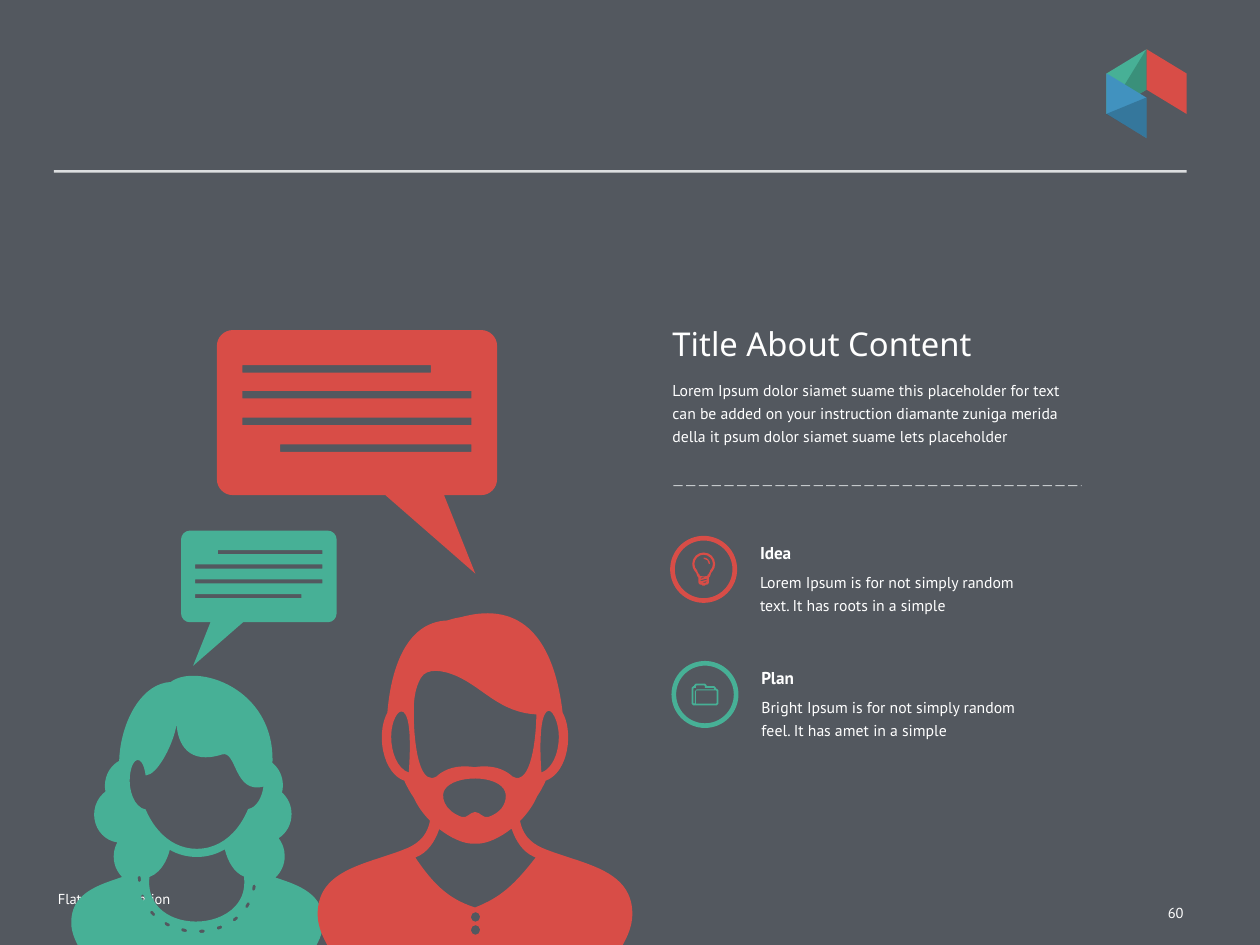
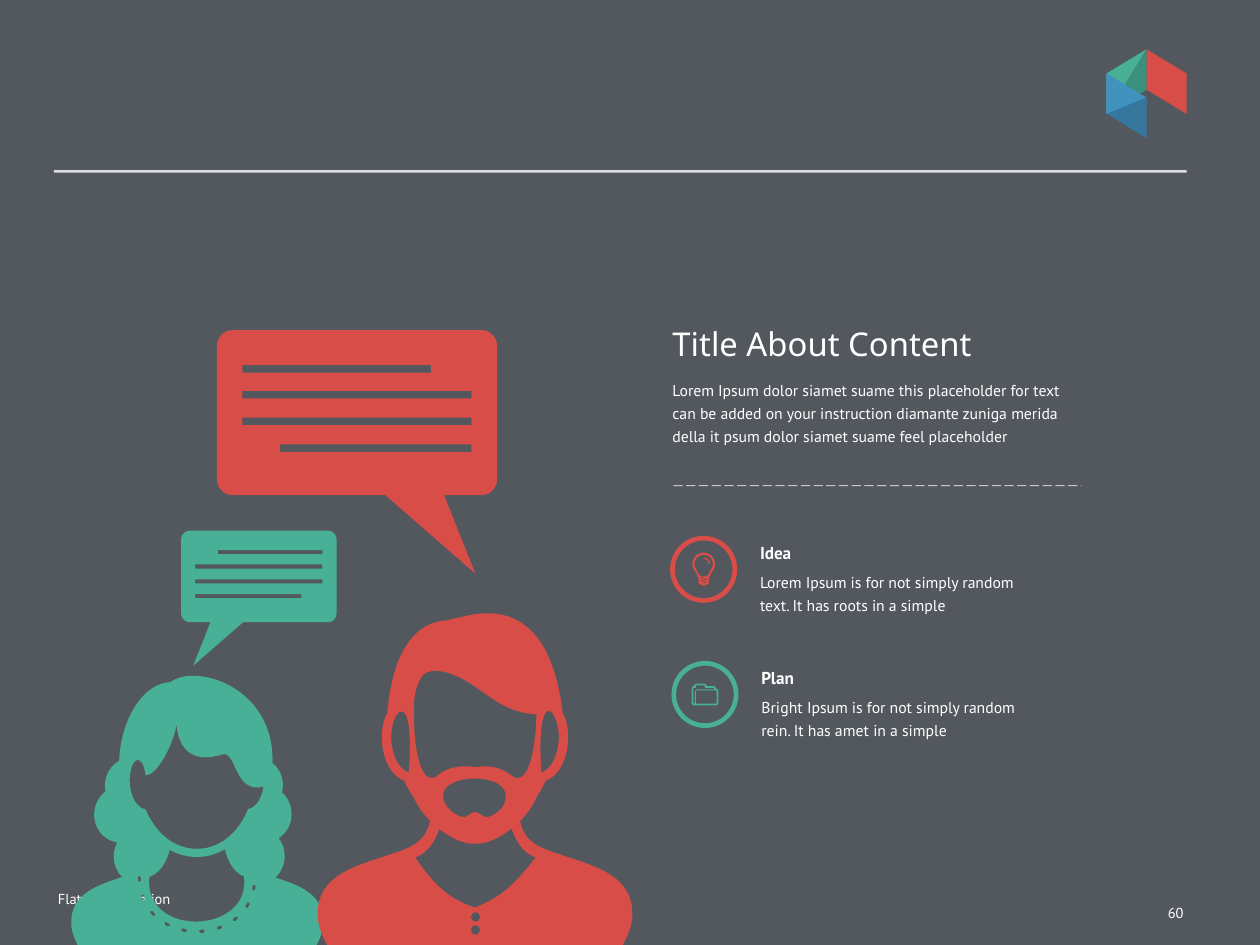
lets: lets -> feel
feel: feel -> rein
